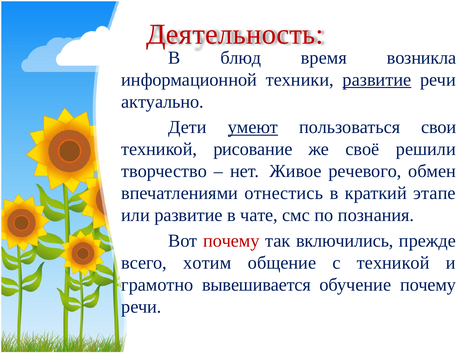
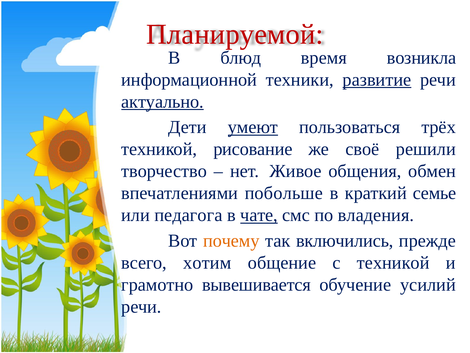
Деятельность: Деятельность -> Планируемой
актуально underline: none -> present
свои: свои -> трёх
речевого: речевого -> общения
отнестись: отнестись -> побольше
этапе: этапе -> семье
или развитие: развитие -> педагога
чате underline: none -> present
познания: познания -> владения
почему at (231, 240) colour: red -> orange
обучение почему: почему -> усилий
